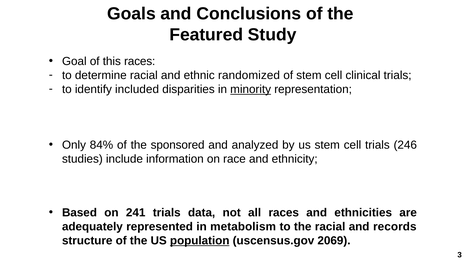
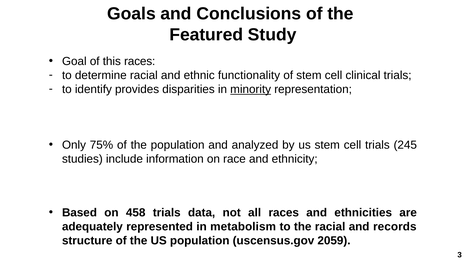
randomized: randomized -> functionality
included: included -> provides
84%: 84% -> 75%
the sponsored: sponsored -> population
246: 246 -> 245
241: 241 -> 458
population at (200, 241) underline: present -> none
2069: 2069 -> 2059
